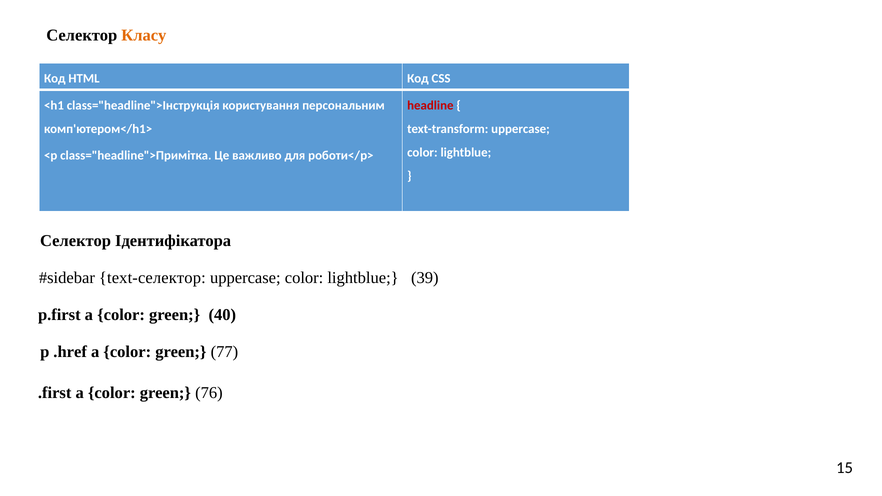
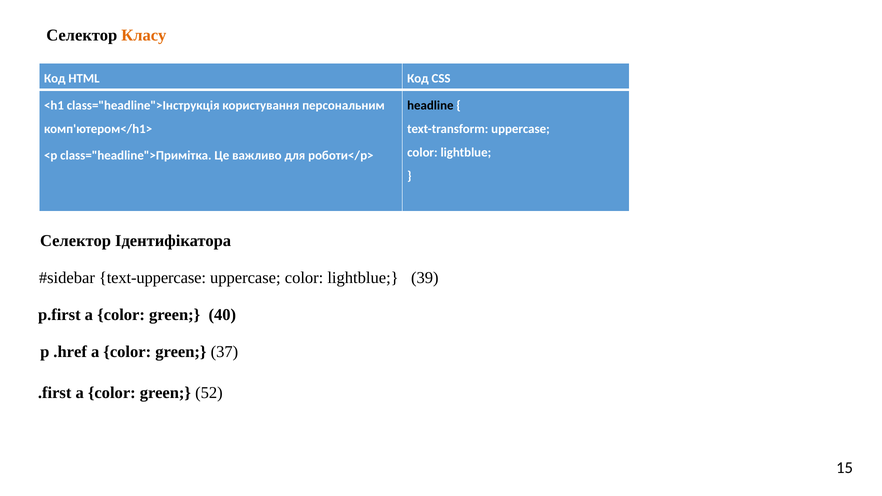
headline colour: red -> black
text-селектор: text-селектор -> text-uppercase
77: 77 -> 37
76: 76 -> 52
